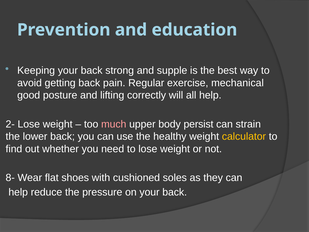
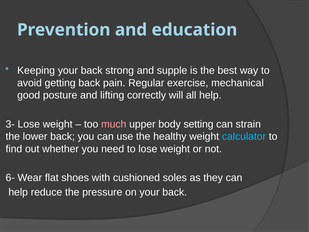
2-: 2- -> 3-
persist: persist -> setting
calculator colour: yellow -> light blue
8-: 8- -> 6-
